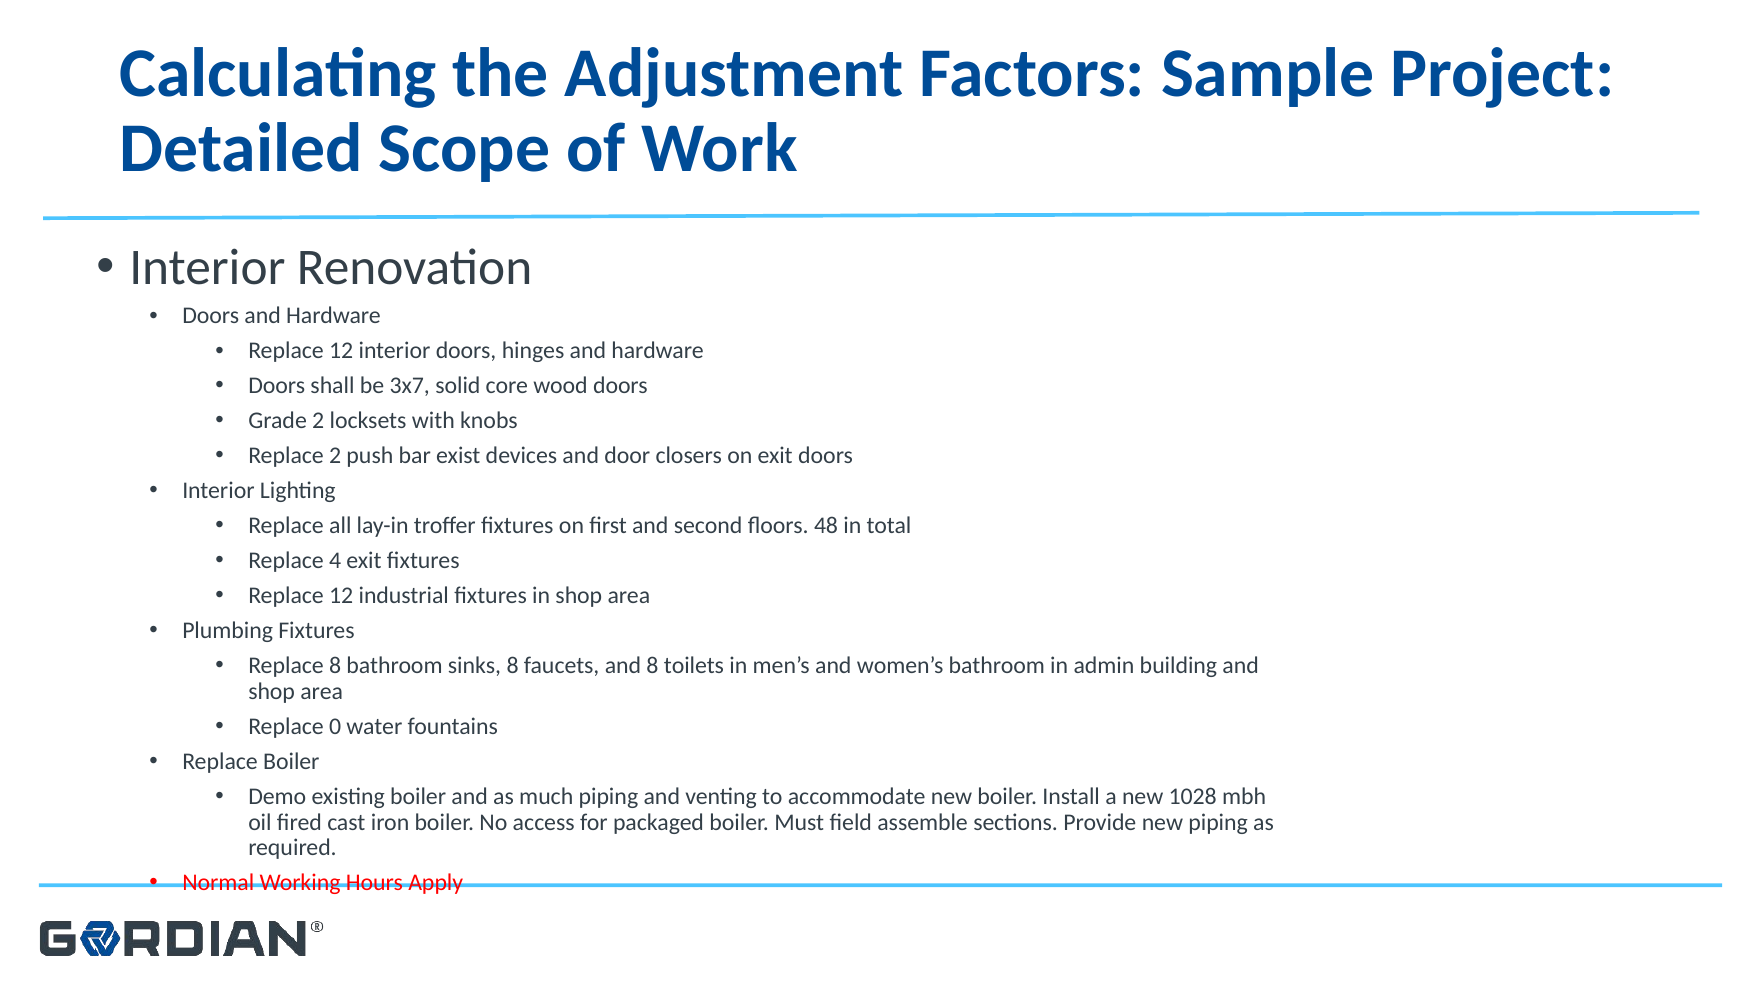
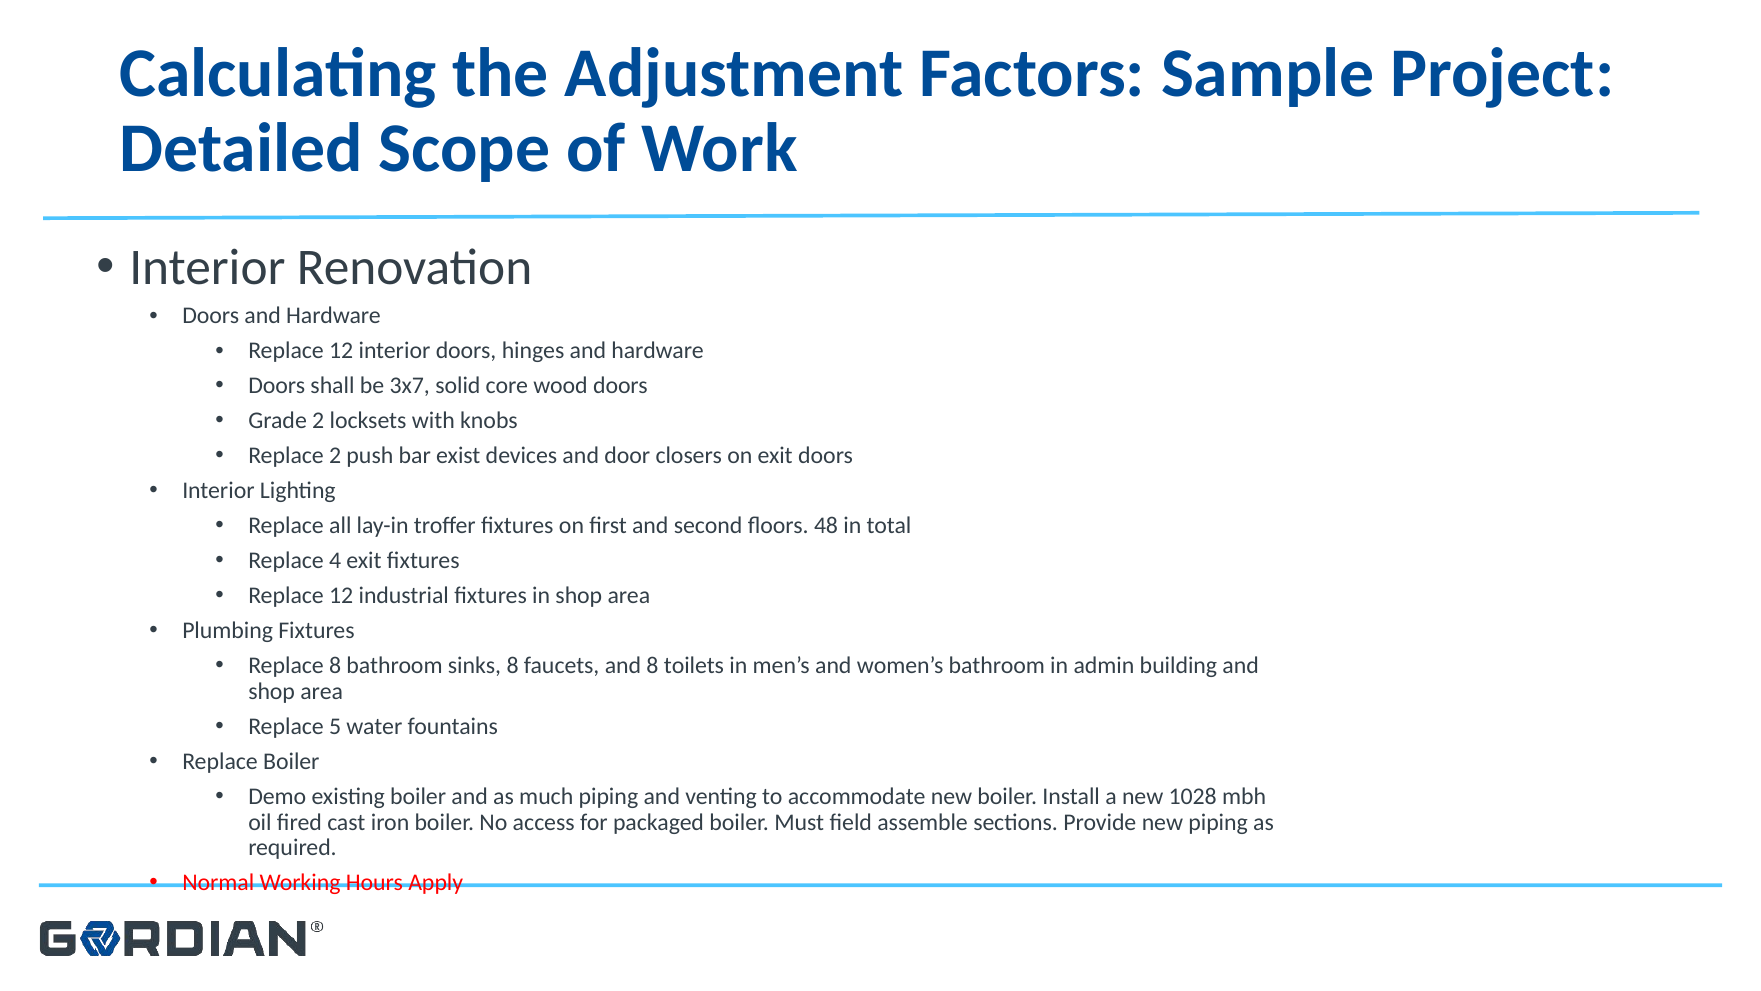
0: 0 -> 5
